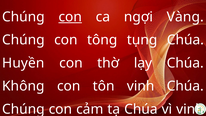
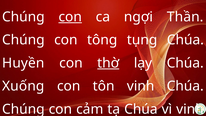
Vàng: Vàng -> Thần
thờ underline: none -> present
Không: Không -> Xuống
